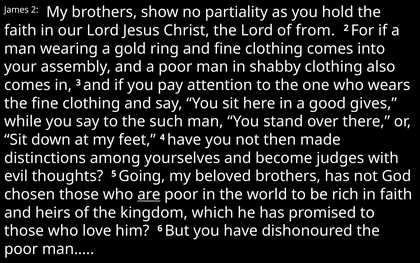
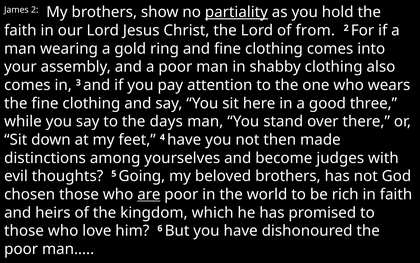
partiality underline: none -> present
gives: gives -> three
such: such -> days
